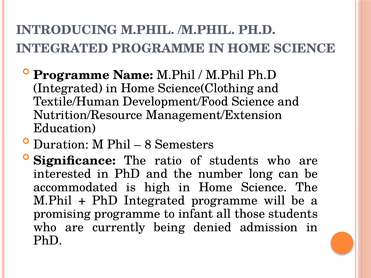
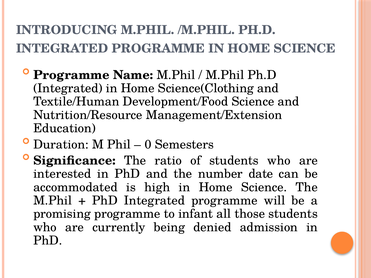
8: 8 -> 0
long: long -> date
